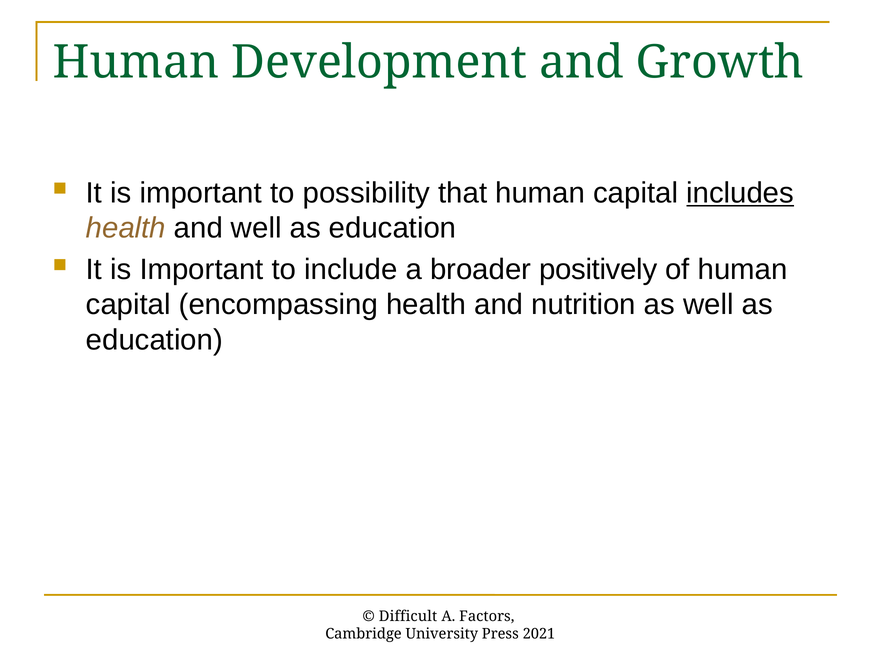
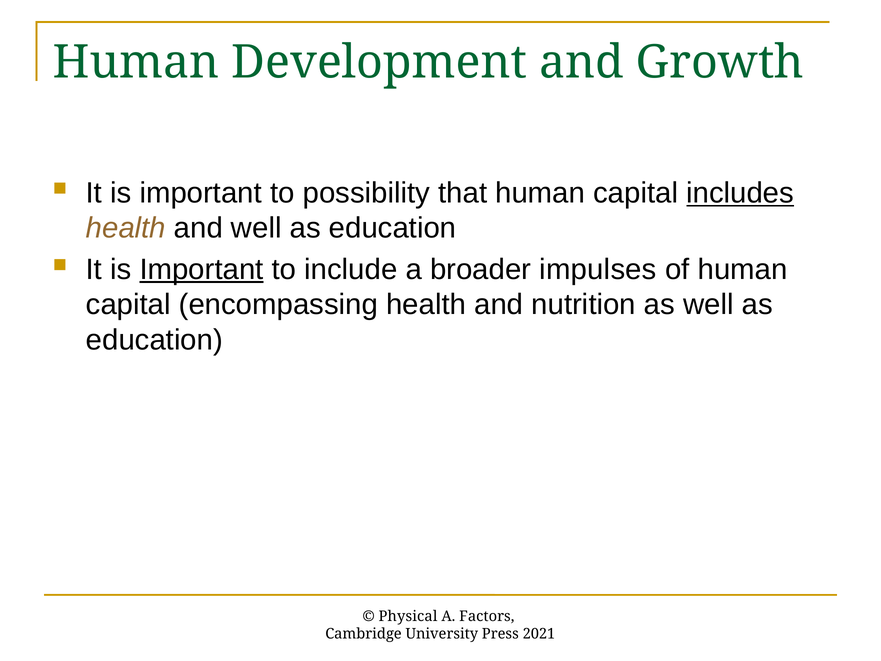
Important at (202, 269) underline: none -> present
positively: positively -> impulses
Difficult: Difficult -> Physical
